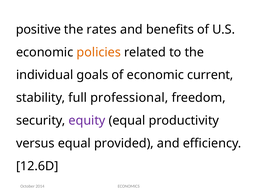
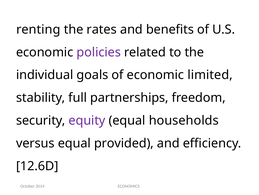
positive: positive -> renting
policies colour: orange -> purple
current: current -> limited
professional: professional -> partnerships
productivity: productivity -> households
